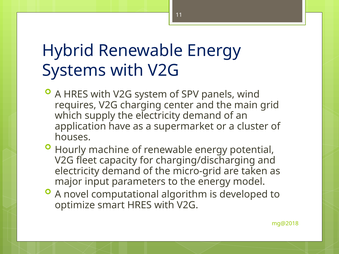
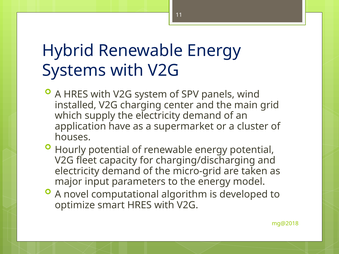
requires: requires -> installed
Hourly machine: machine -> potential
